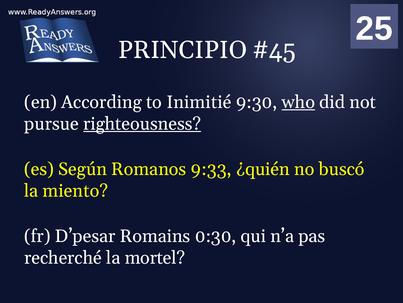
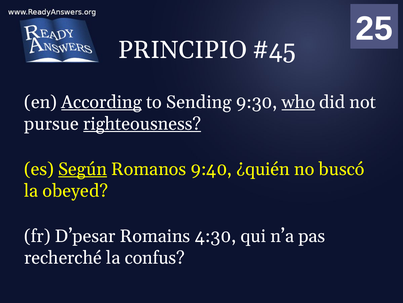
According underline: none -> present
Inimitié: Inimitié -> Sending
Según underline: none -> present
9:33: 9:33 -> 9:40
miento: miento -> obeyed
0:30: 0:30 -> 4:30
mortel: mortel -> confus
